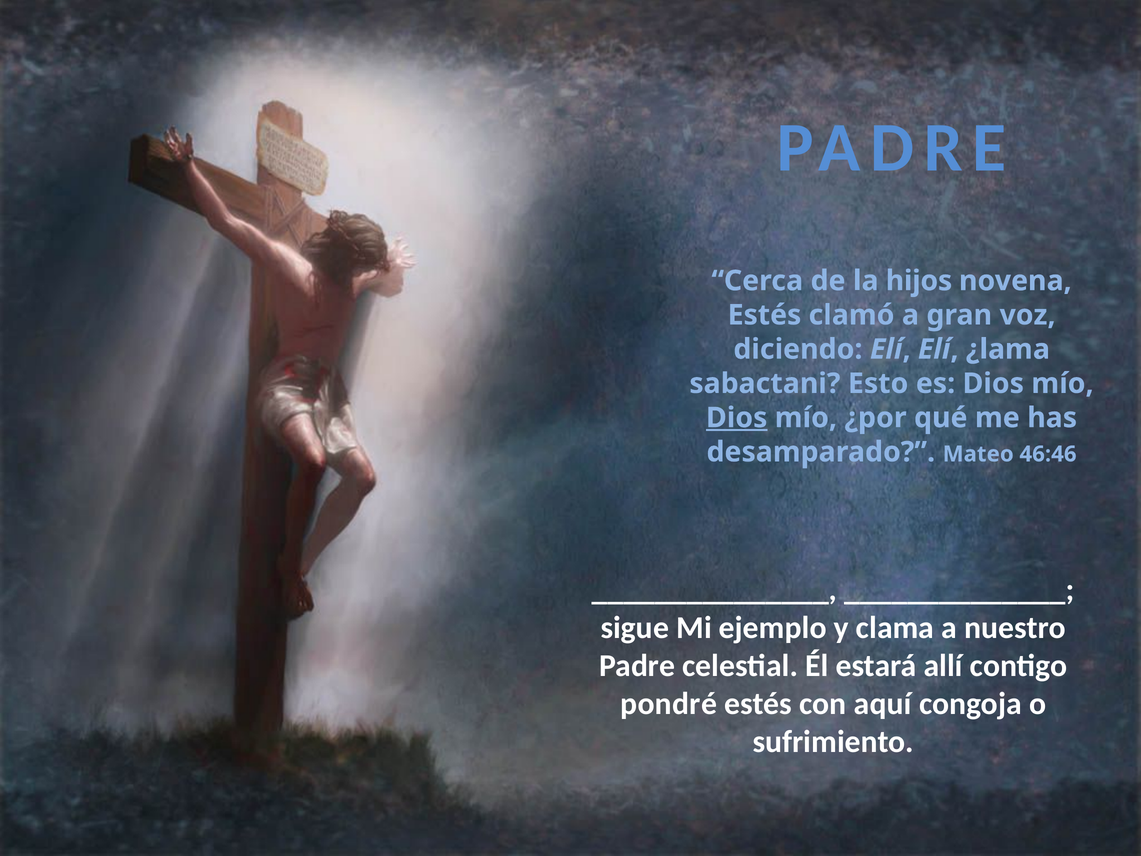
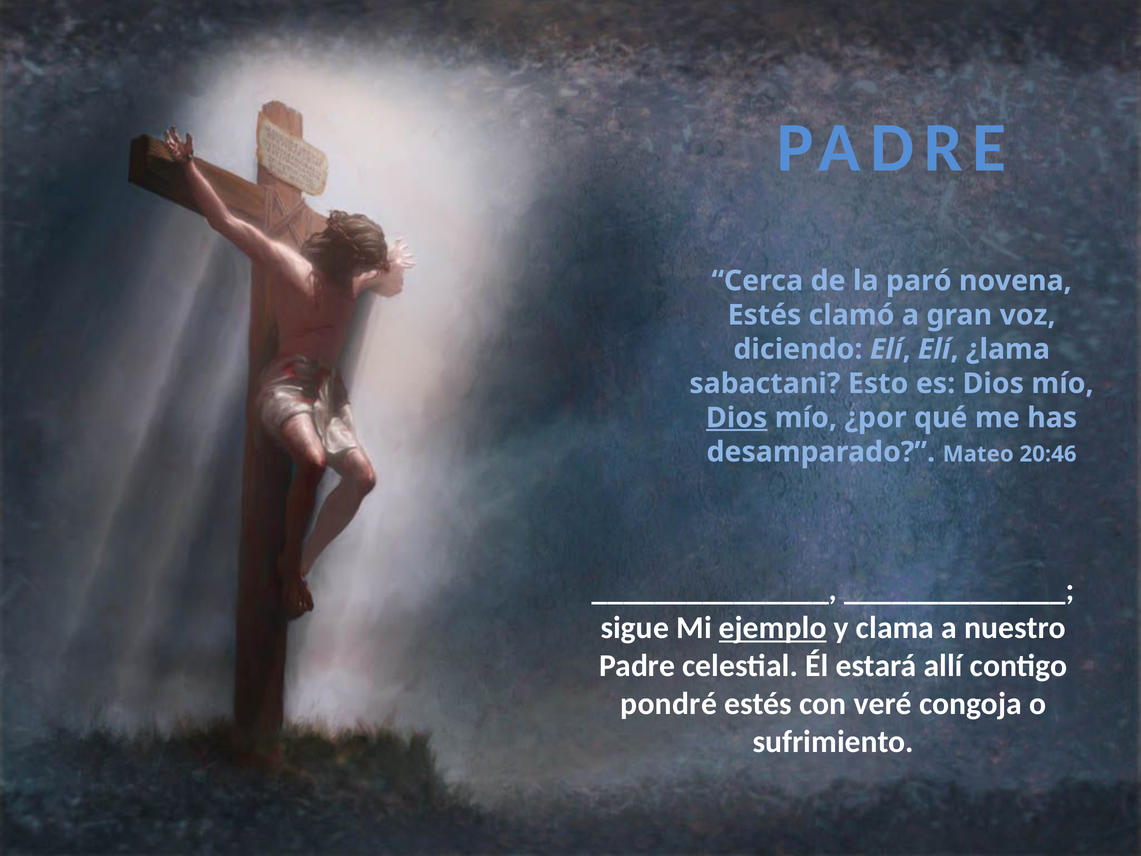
hijos: hijos -> paró
46:46: 46:46 -> 20:46
ejemplo underline: none -> present
aquí: aquí -> veré
